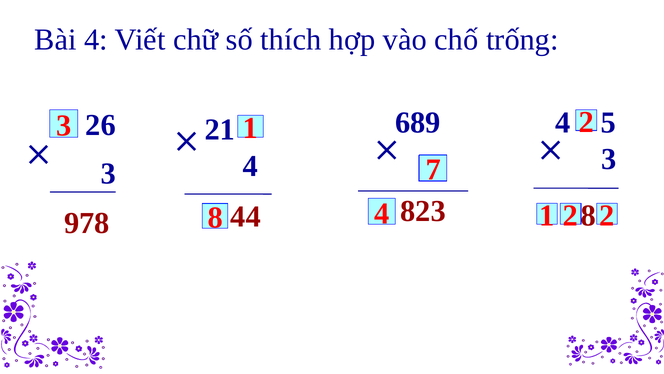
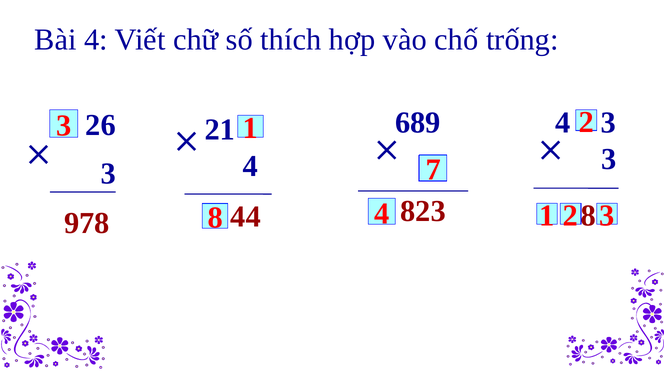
5 at (608, 123): 5 -> 3
2 at (607, 216): 2 -> 3
